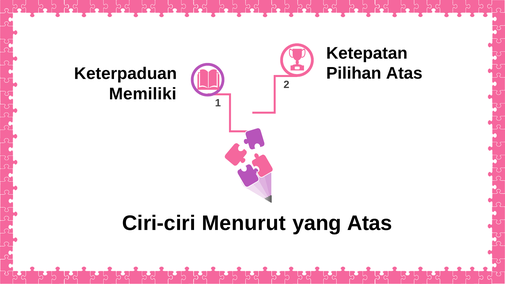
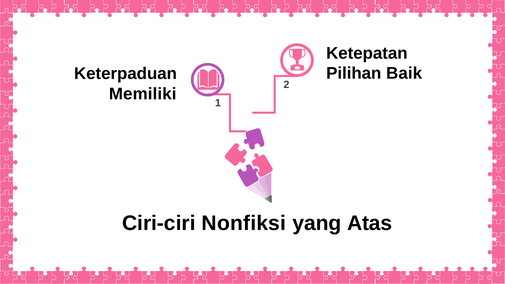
Pilihan Atas: Atas -> Baik
Menurut: Menurut -> Nonfiksi
